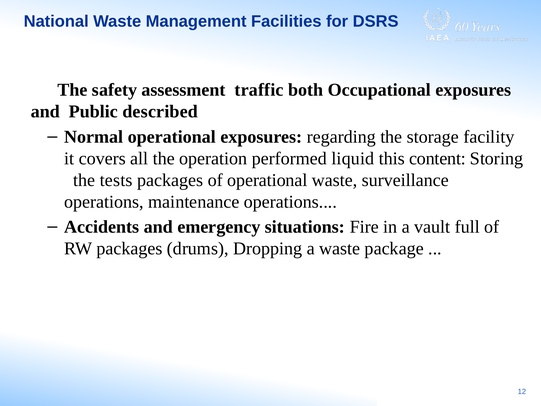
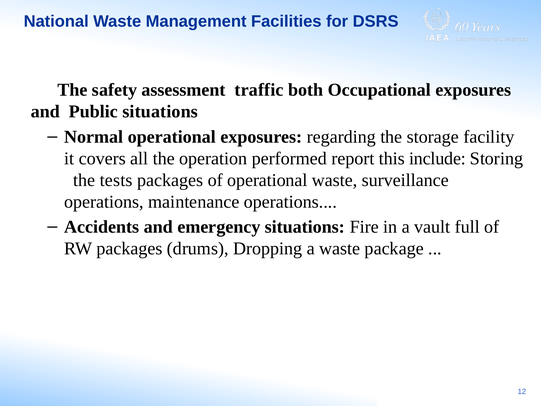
Public described: described -> situations
liquid: liquid -> report
content: content -> include
